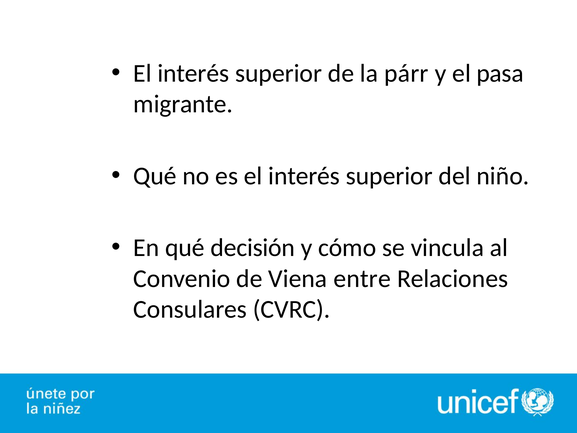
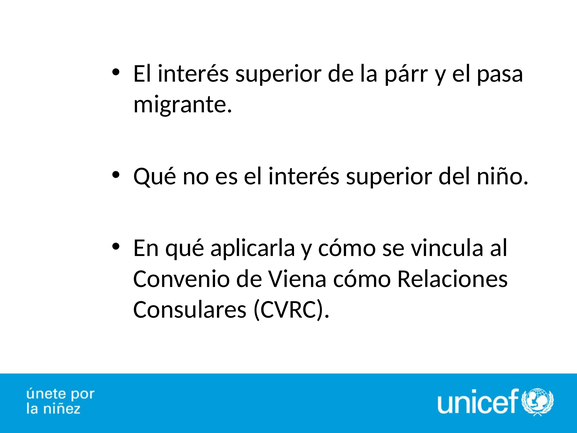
decisión: decisión -> aplicarla
Viena entre: entre -> cómo
